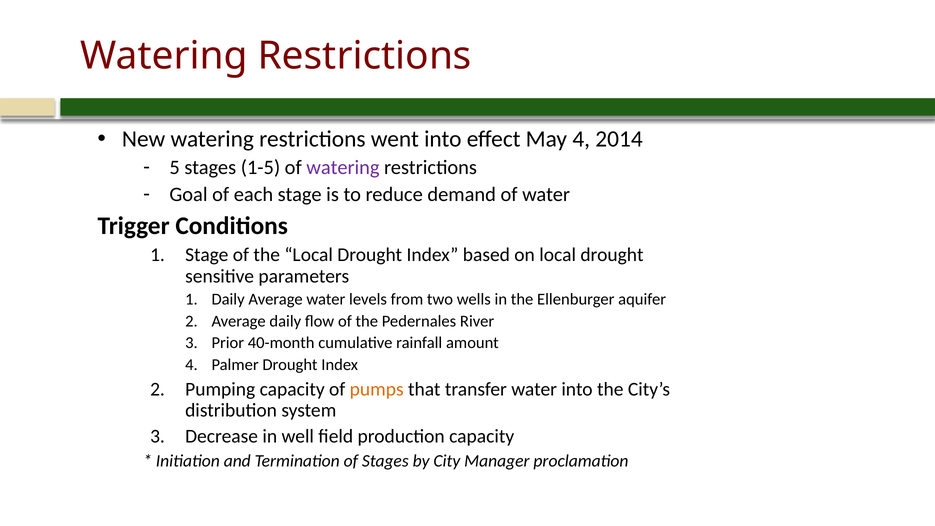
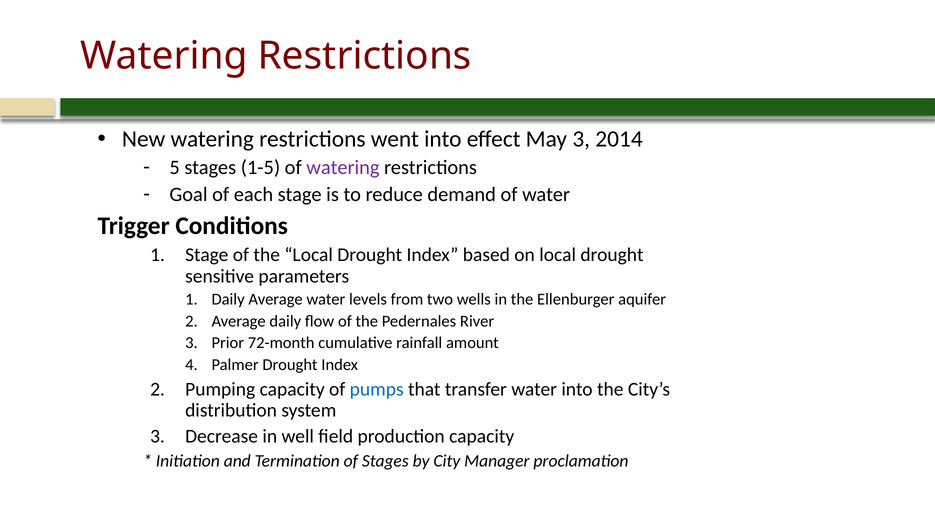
May 4: 4 -> 3
40-month: 40-month -> 72-month
pumps colour: orange -> blue
